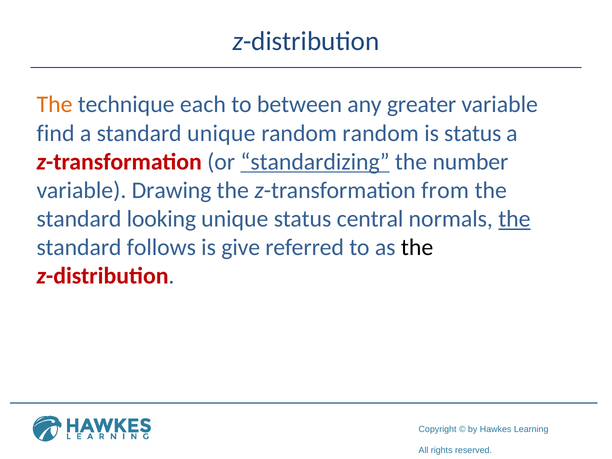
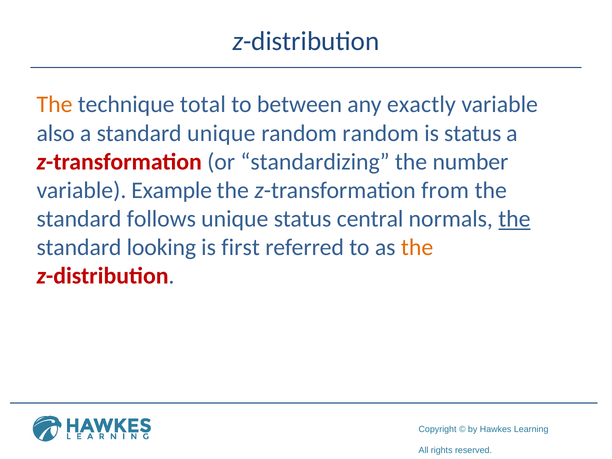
each: each -> total
greater: greater -> exactly
find: find -> also
standardizing underline: present -> none
Drawing: Drawing -> Example
looking: looking -> follows
follows: follows -> looking
give: give -> first
the at (417, 248) colour: black -> orange
